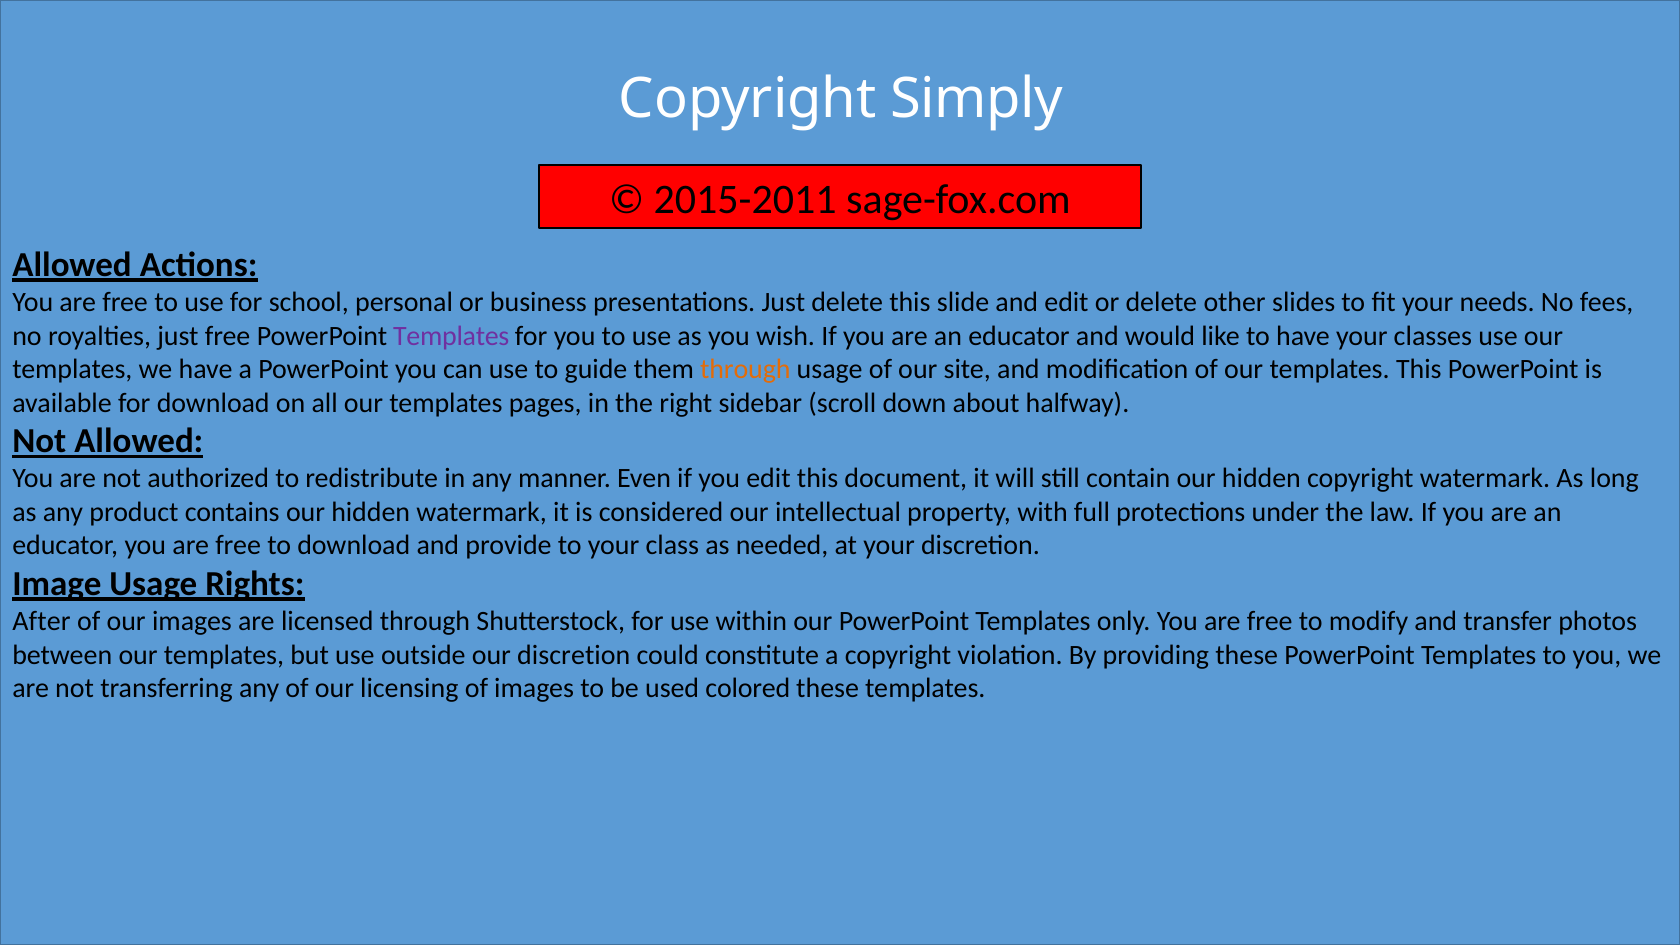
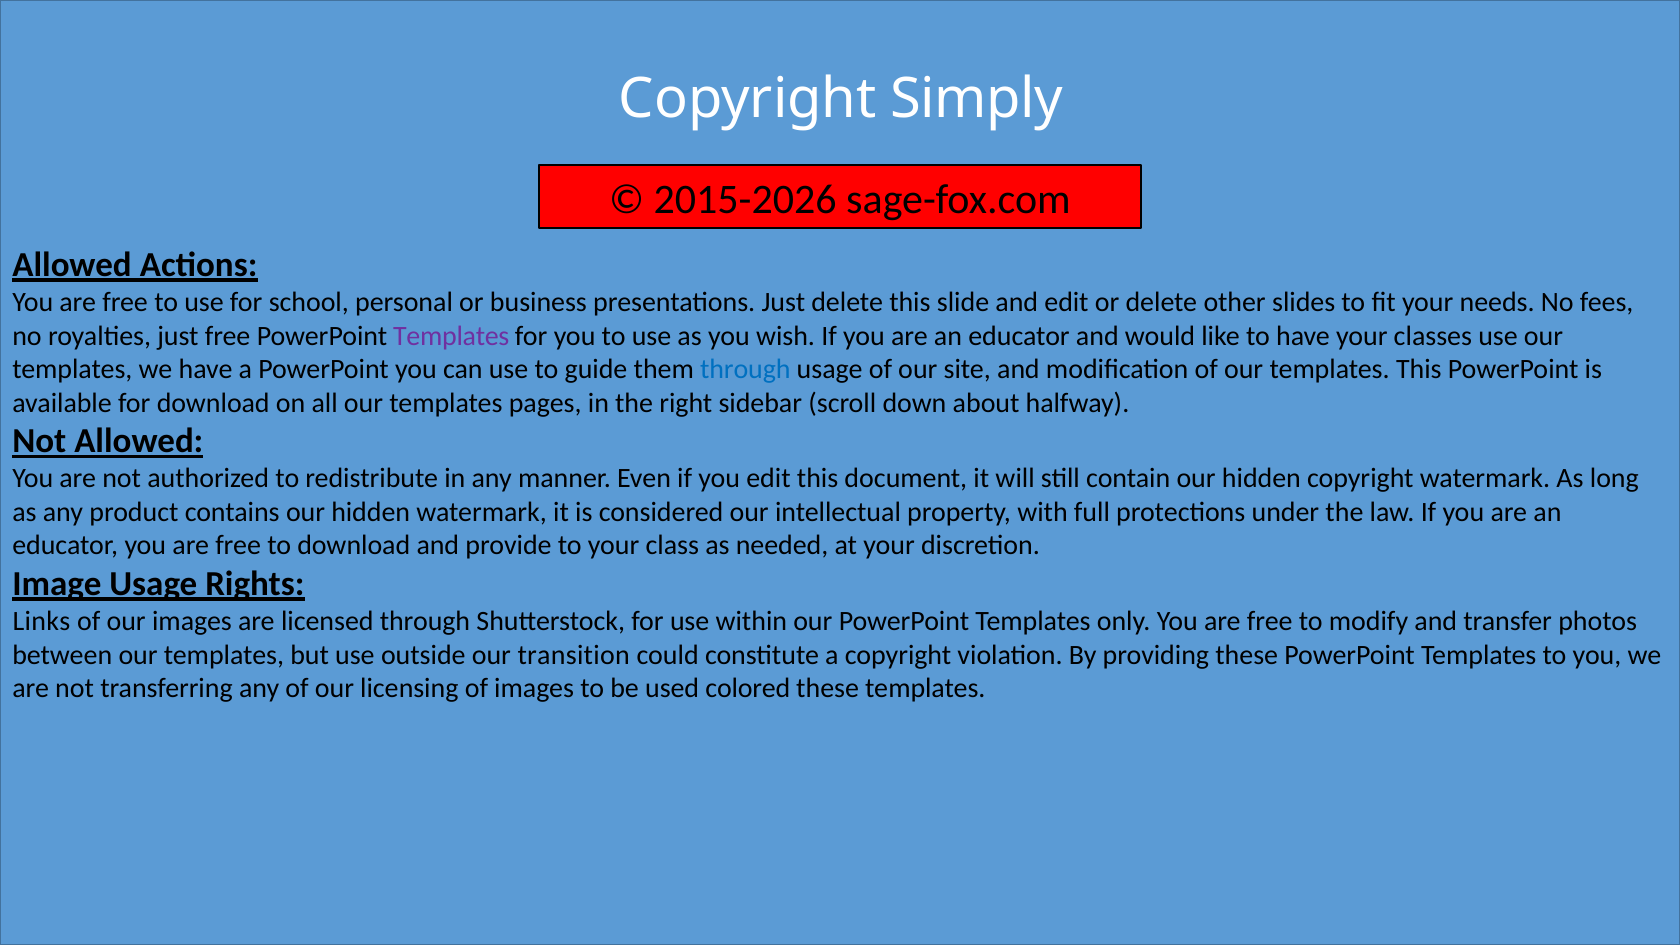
2015-2011: 2015-2011 -> 2015-2026
through at (745, 369) colour: orange -> blue
After: After -> Links
our discretion: discretion -> transition
